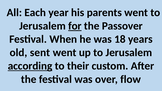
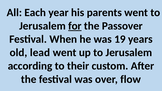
18: 18 -> 19
sent: sent -> lead
according underline: present -> none
